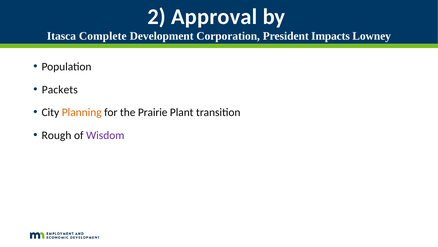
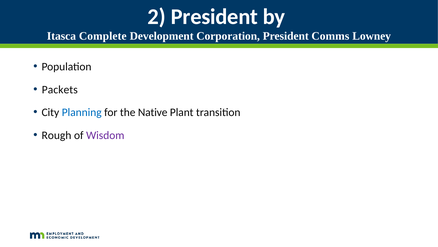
2 Approval: Approval -> President
Impacts: Impacts -> Comms
Planning colour: orange -> blue
Prairie: Prairie -> Native
